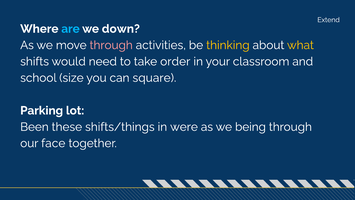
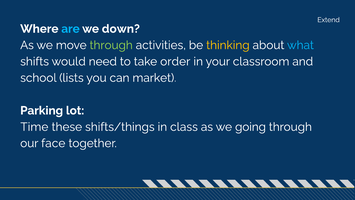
through at (111, 45) colour: pink -> light green
what colour: yellow -> light blue
size: size -> lists
square: square -> market
Been: Been -> Time
were: were -> class
being: being -> going
